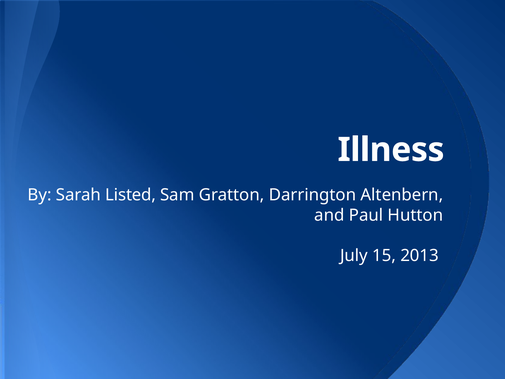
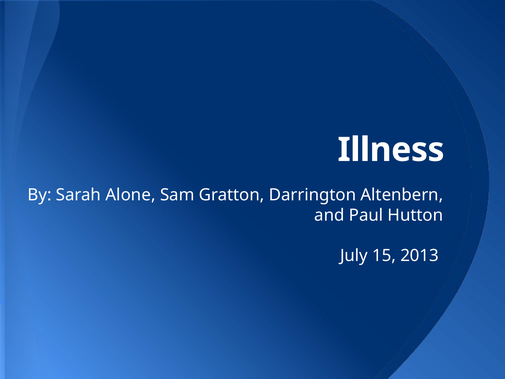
Listed: Listed -> Alone
